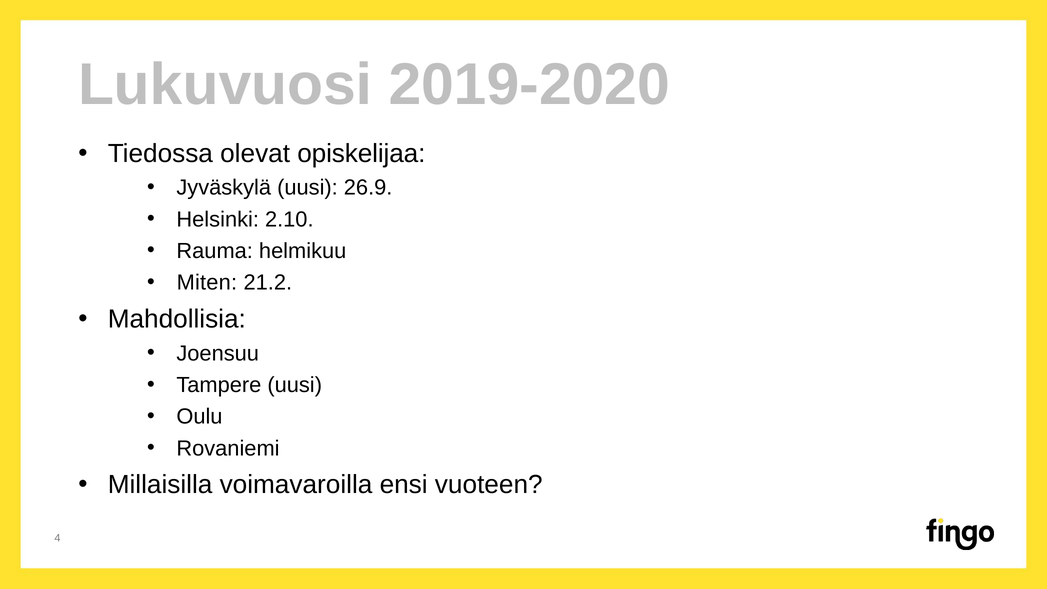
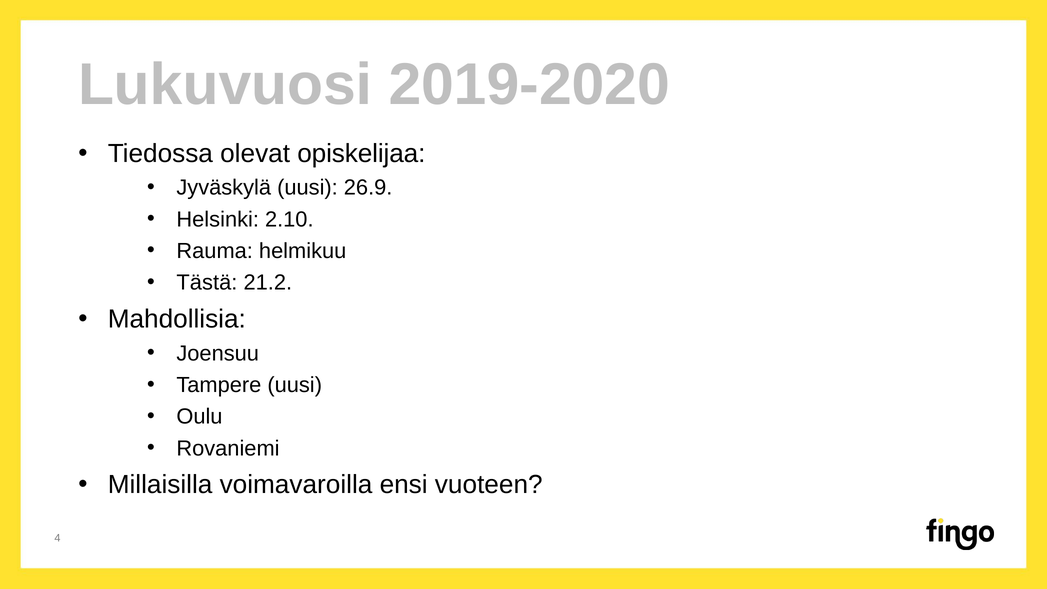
Miten: Miten -> Tästä
